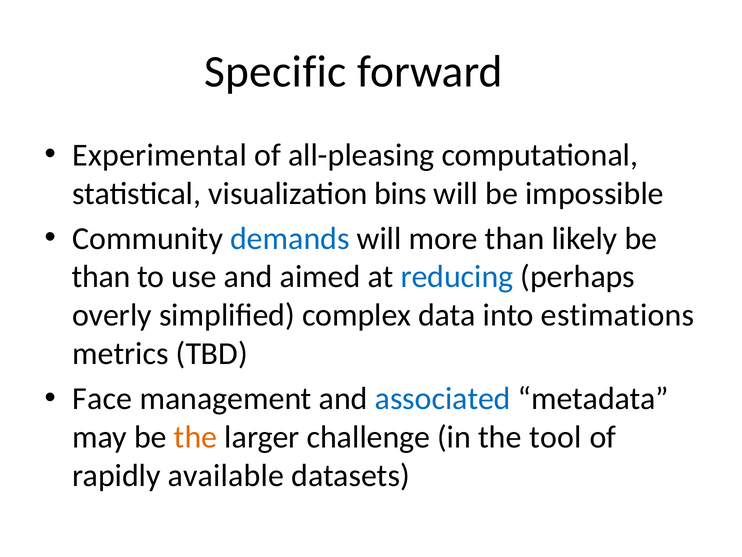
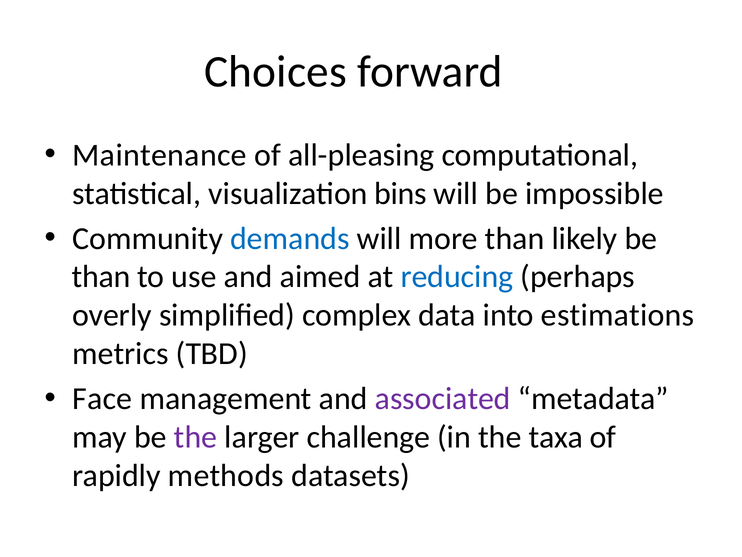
Specific: Specific -> Choices
Experimental: Experimental -> Maintenance
associated colour: blue -> purple
the at (196, 437) colour: orange -> purple
tool: tool -> taxa
available: available -> methods
